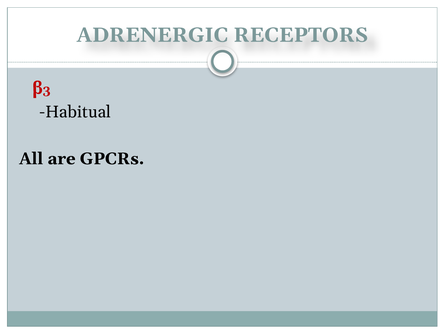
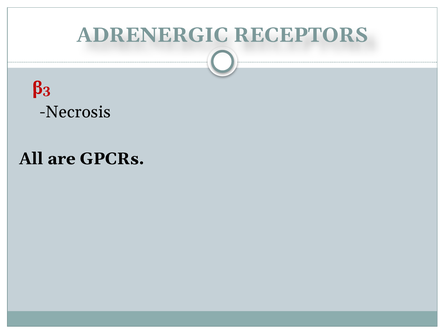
Habitual: Habitual -> Necrosis
